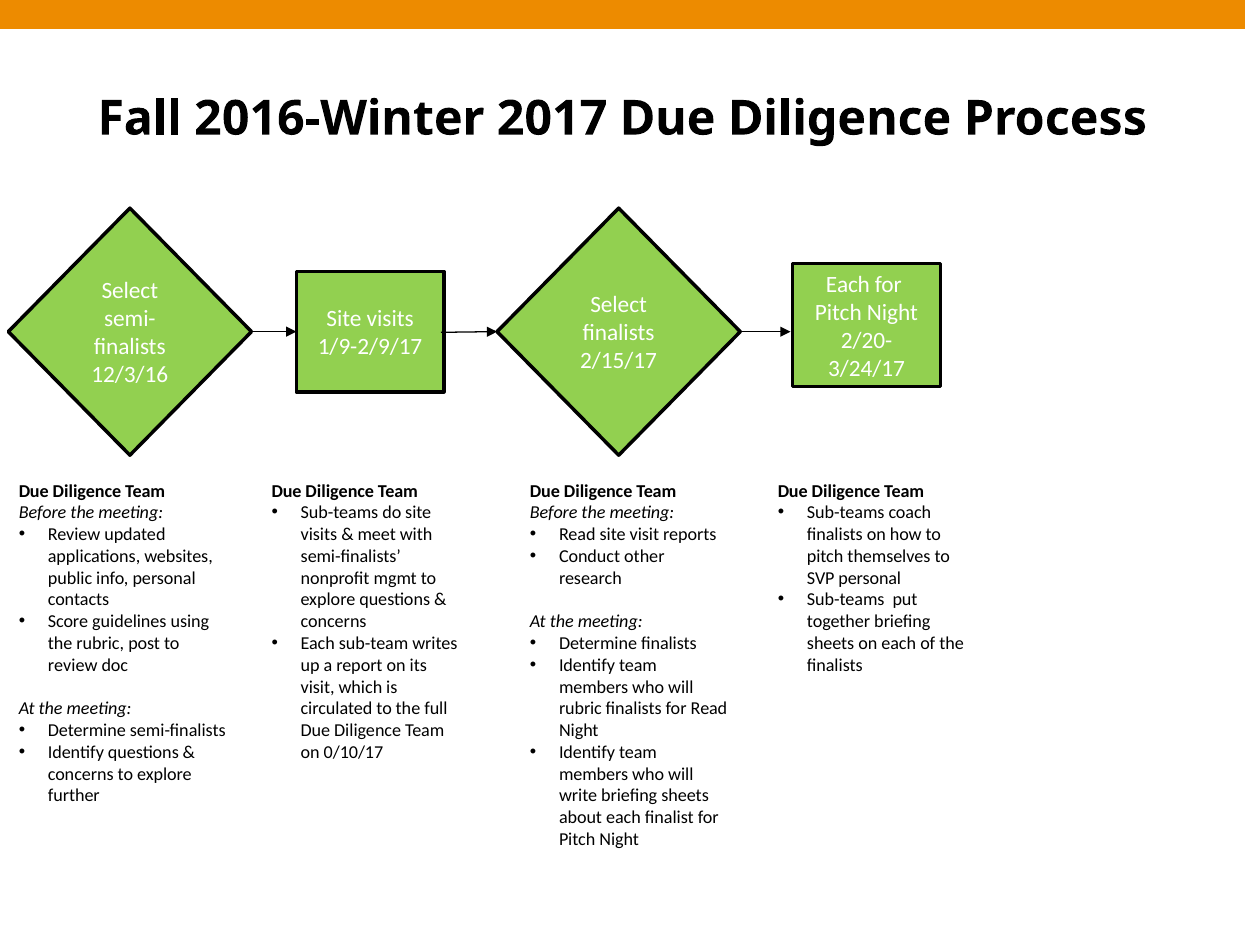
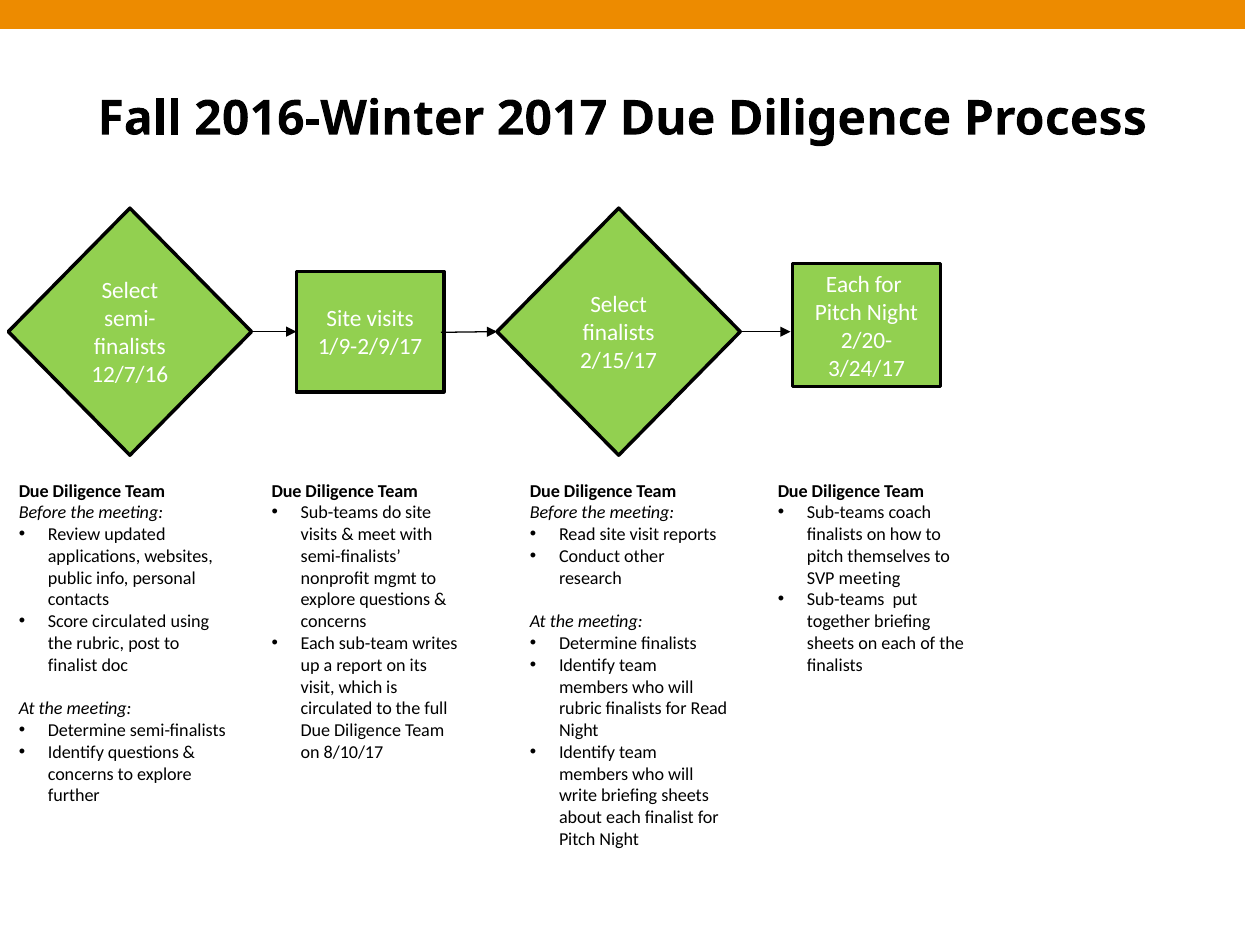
12/3/16: 12/3/16 -> 12/7/16
SVP personal: personal -> meeting
Score guidelines: guidelines -> circulated
review at (73, 665): review -> finalist
0/10/17: 0/10/17 -> 8/10/17
